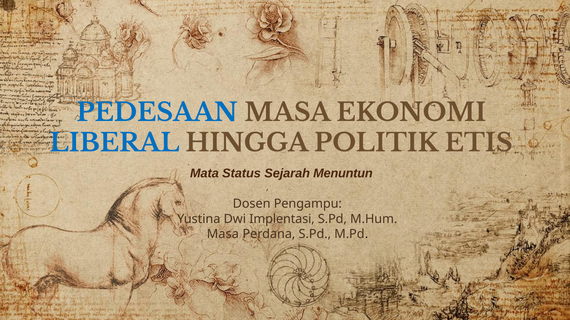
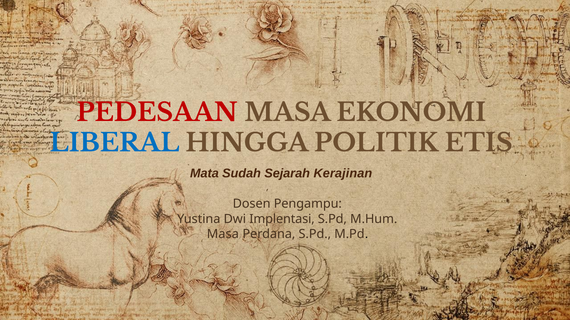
PEDESAAN colour: blue -> red
Status: Status -> Sudah
Menuntun: Menuntun -> Kerajinan
